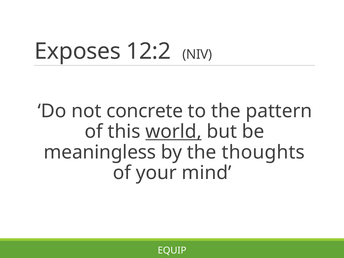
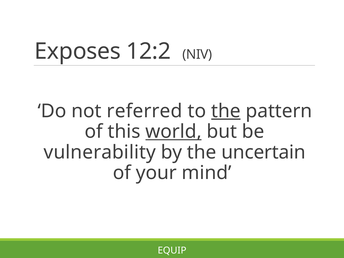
concrete: concrete -> referred
the at (226, 111) underline: none -> present
meaningless: meaningless -> vulnerability
thoughts: thoughts -> uncertain
